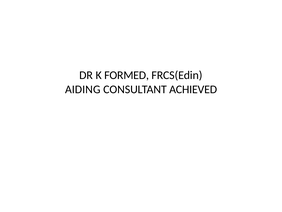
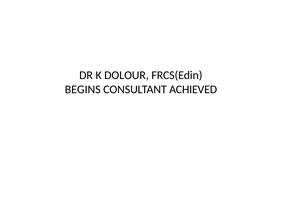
FORMED: FORMED -> DOLOUR
AIDING: AIDING -> BEGINS
